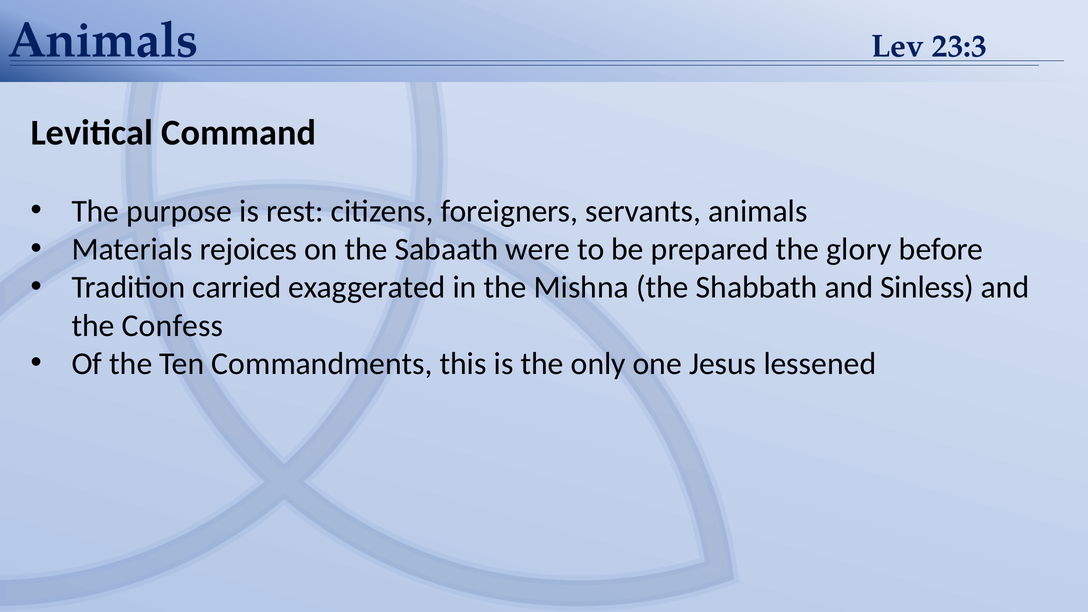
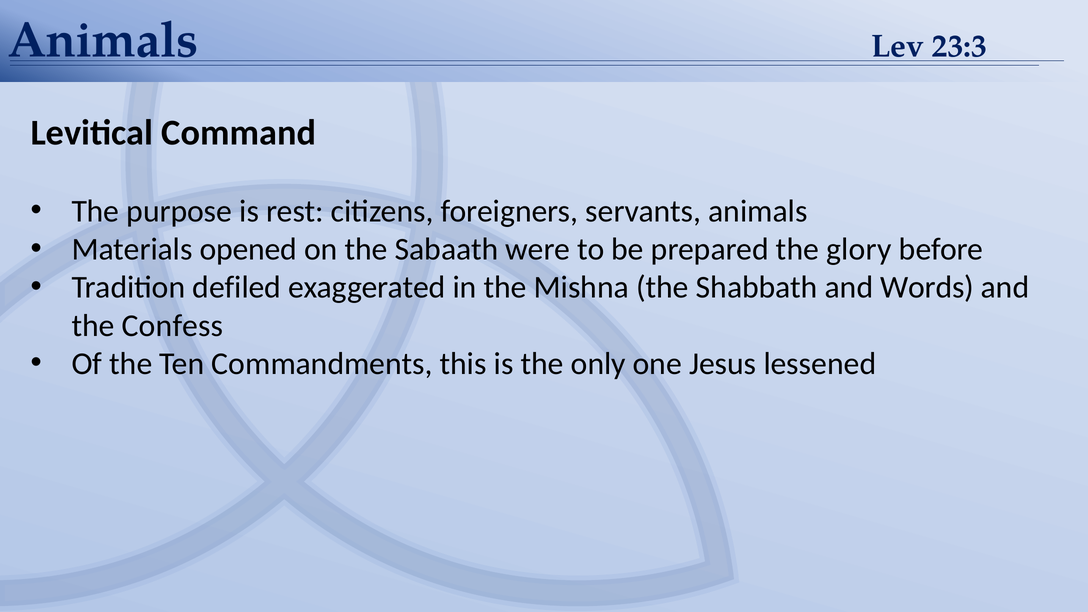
rejoices: rejoices -> opened
carried: carried -> defiled
Sinless: Sinless -> Words
